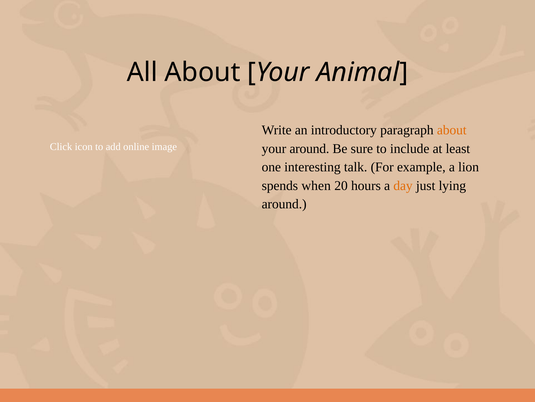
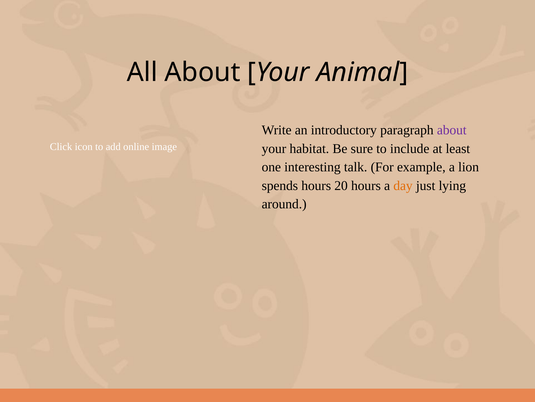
about at (452, 130) colour: orange -> purple
your around: around -> habitat
spends when: when -> hours
